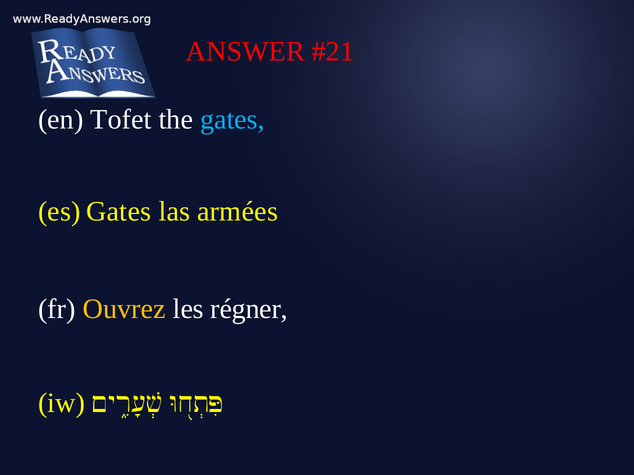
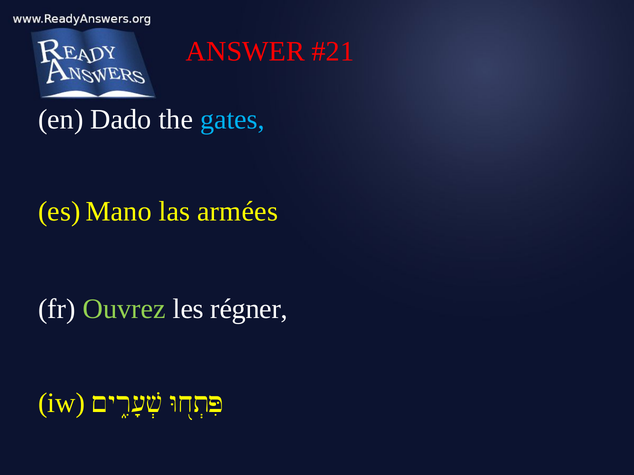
Tofet: Tofet -> Dado
es Gates: Gates -> Mano
Ouvrez colour: yellow -> light green
